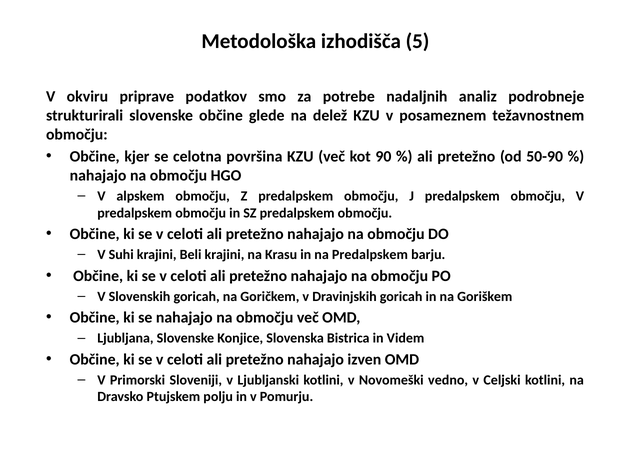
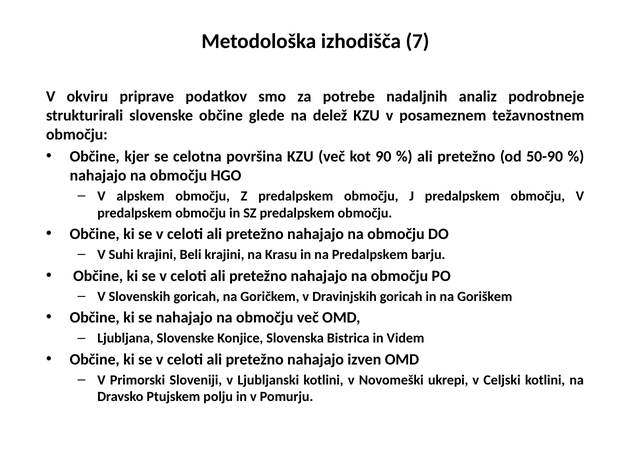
5: 5 -> 7
vedno: vedno -> ukrepi
